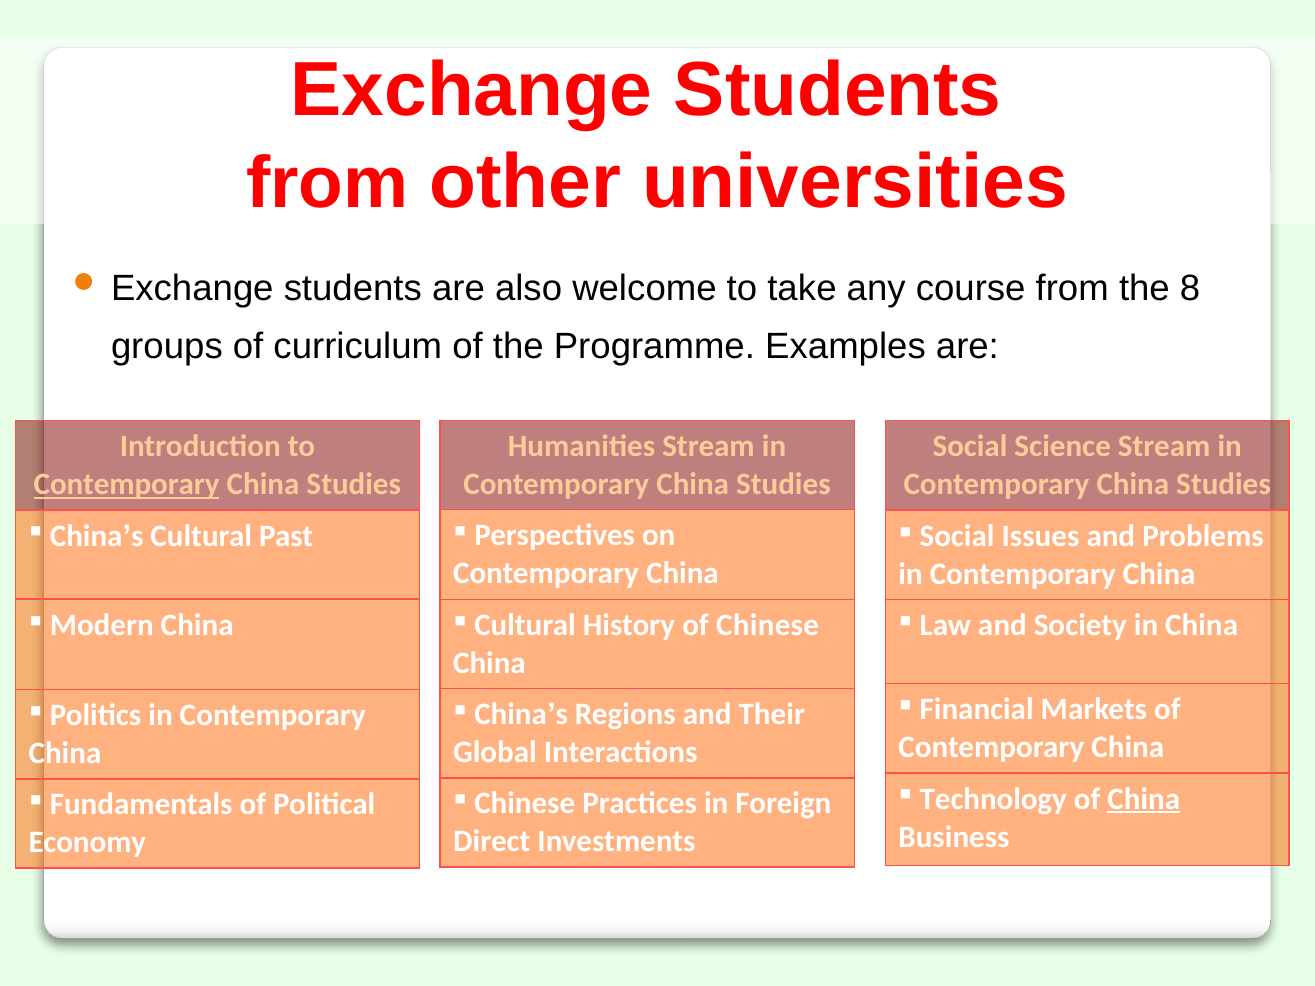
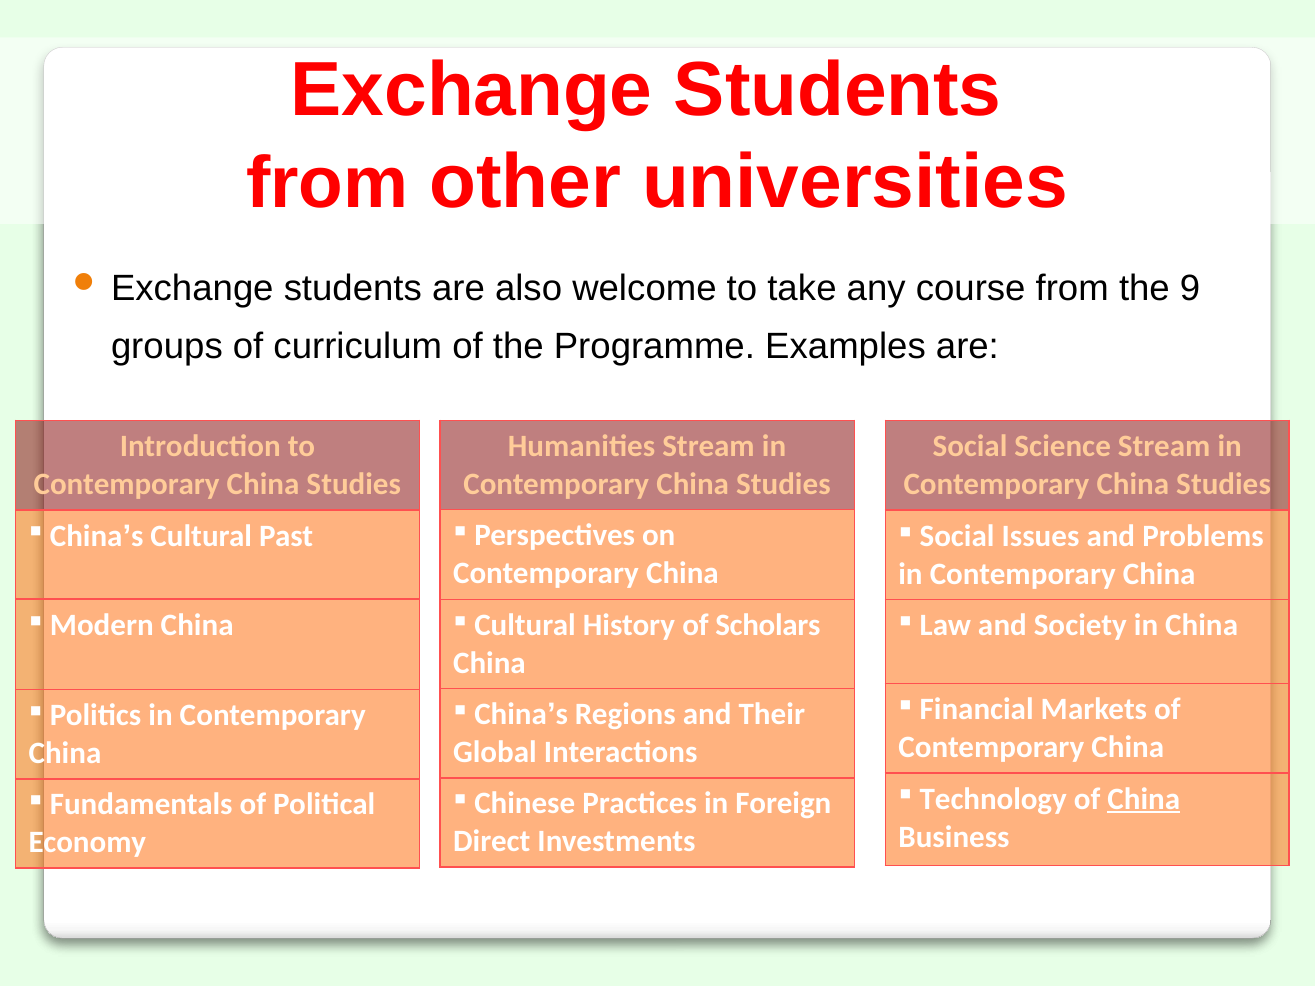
8: 8 -> 9
Contemporary at (127, 484) underline: present -> none
of Chinese: Chinese -> Scholars
